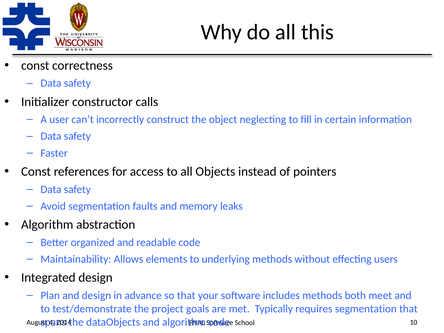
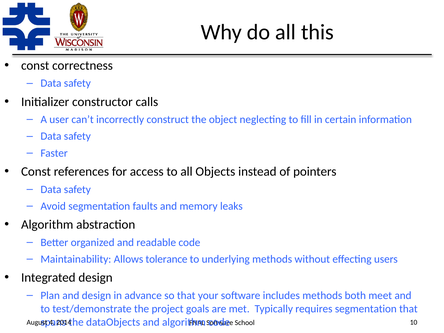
elements: elements -> tolerance
